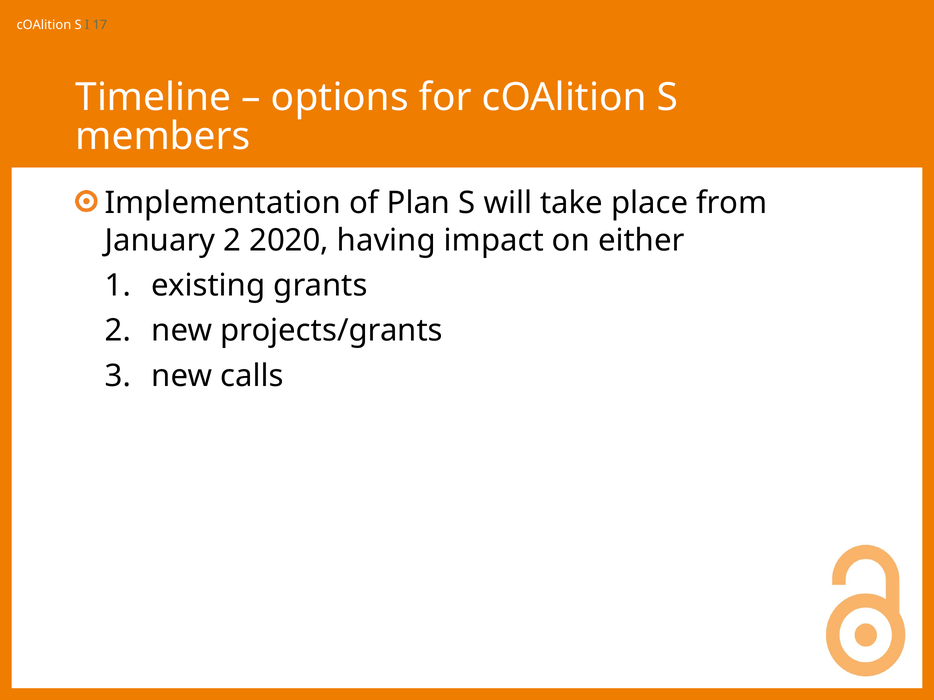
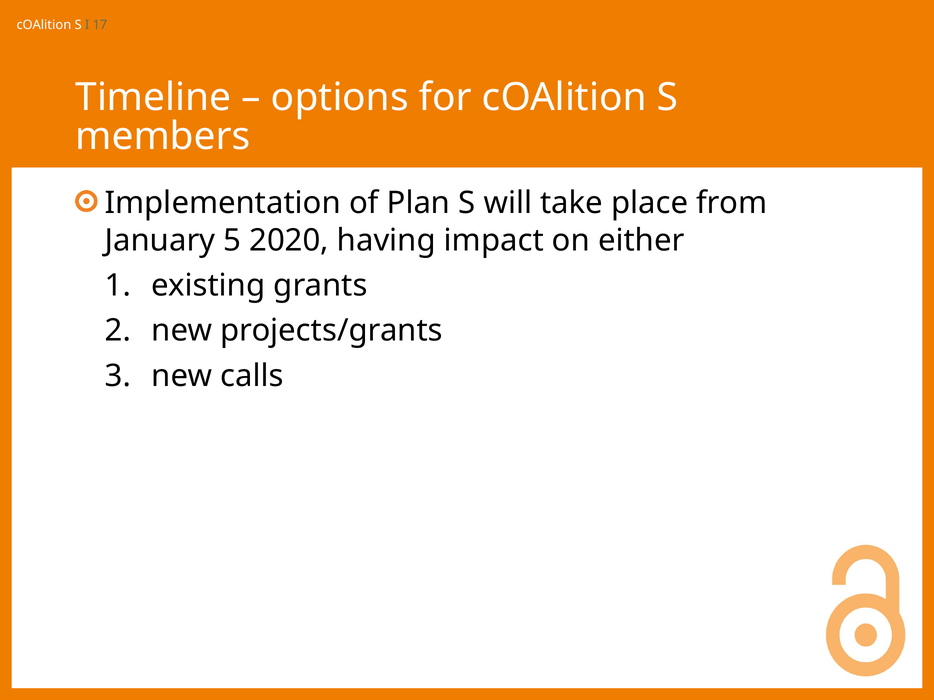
January 2: 2 -> 5
